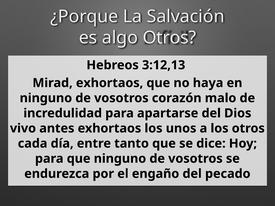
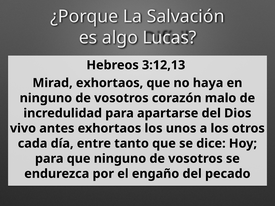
algo Otros: Otros -> Lucas
